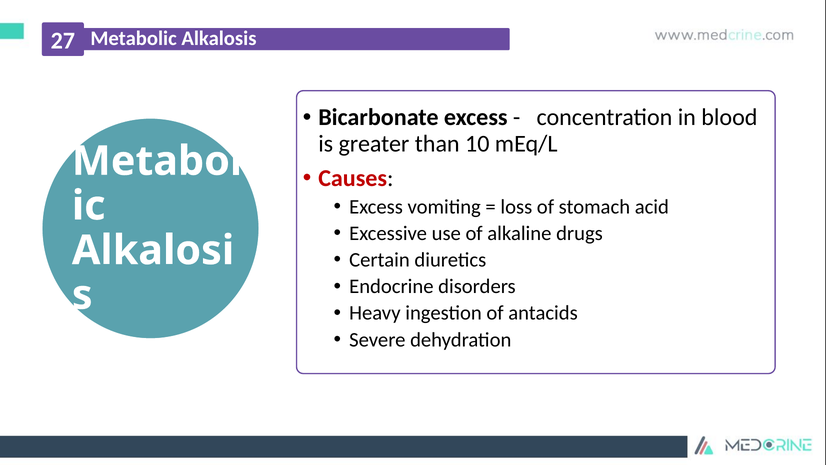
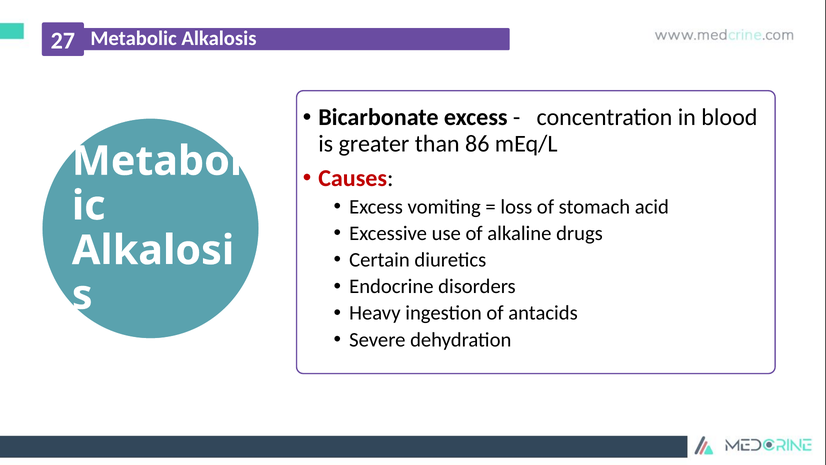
10: 10 -> 86
